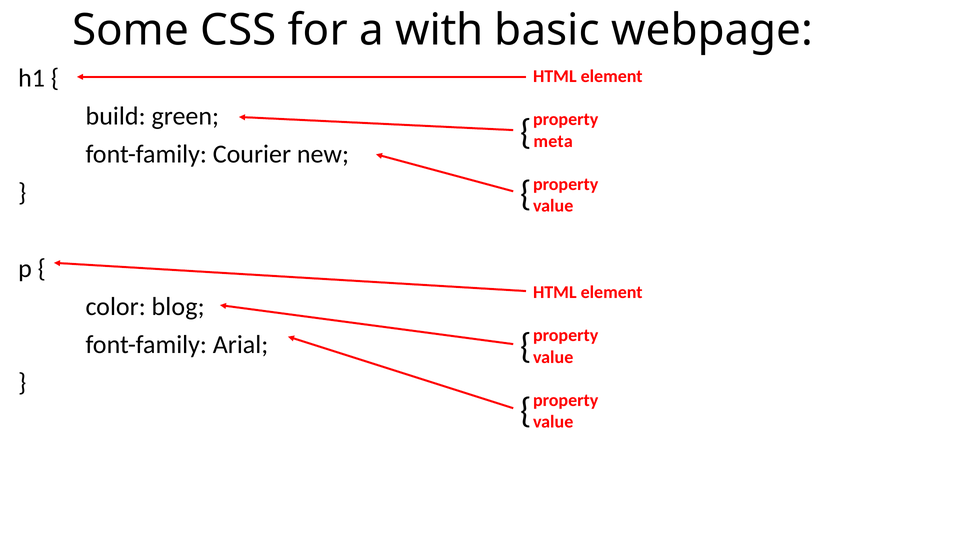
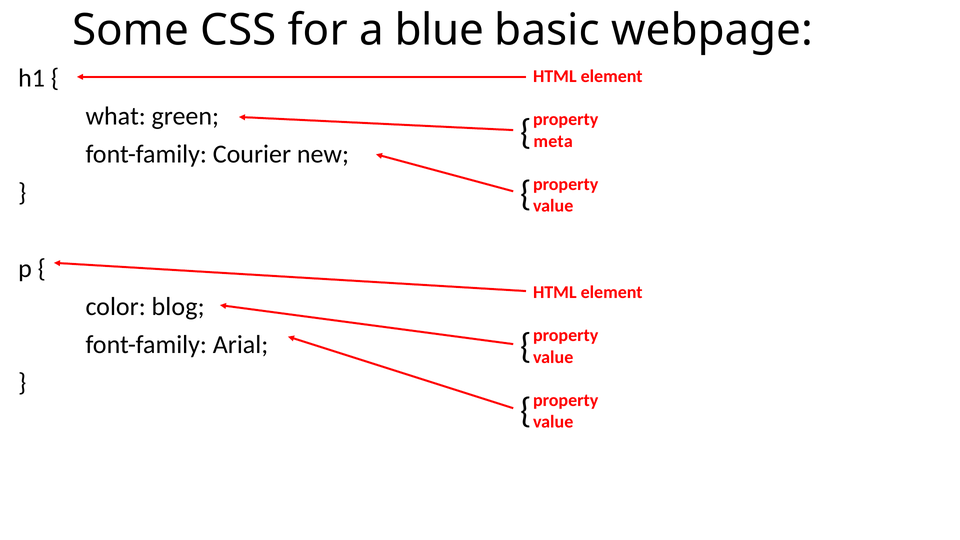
with: with -> blue
build: build -> what
